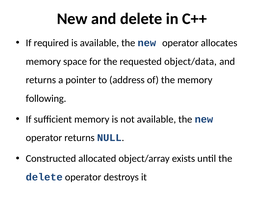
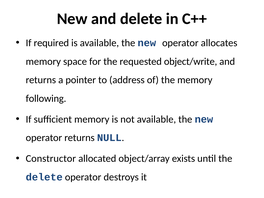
object/data: object/data -> object/write
Constructed: Constructed -> Constructor
